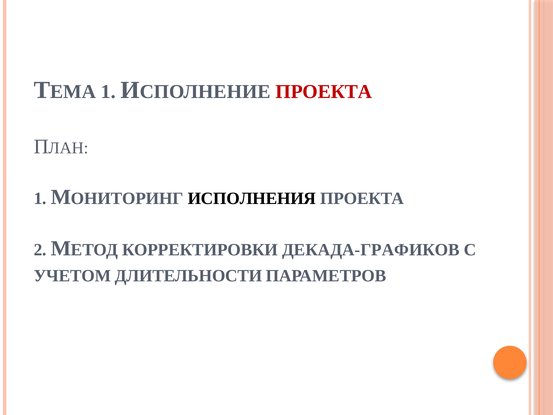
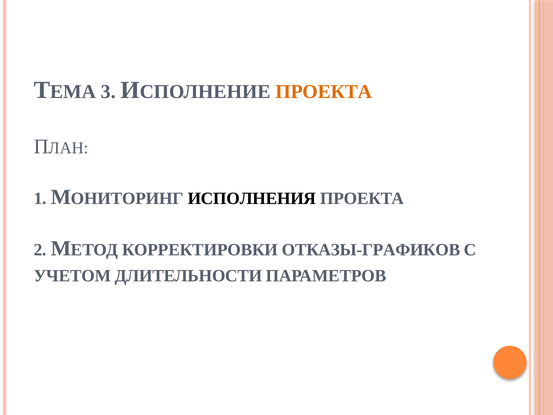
1 at (108, 92): 1 -> 3
ПРОЕКТА at (324, 92) colour: red -> orange
ДЕКАДА-ГРАФИКОВ: ДЕКАДА-ГРАФИКОВ -> ОТКАЗЫ-ГРАФИКОВ
